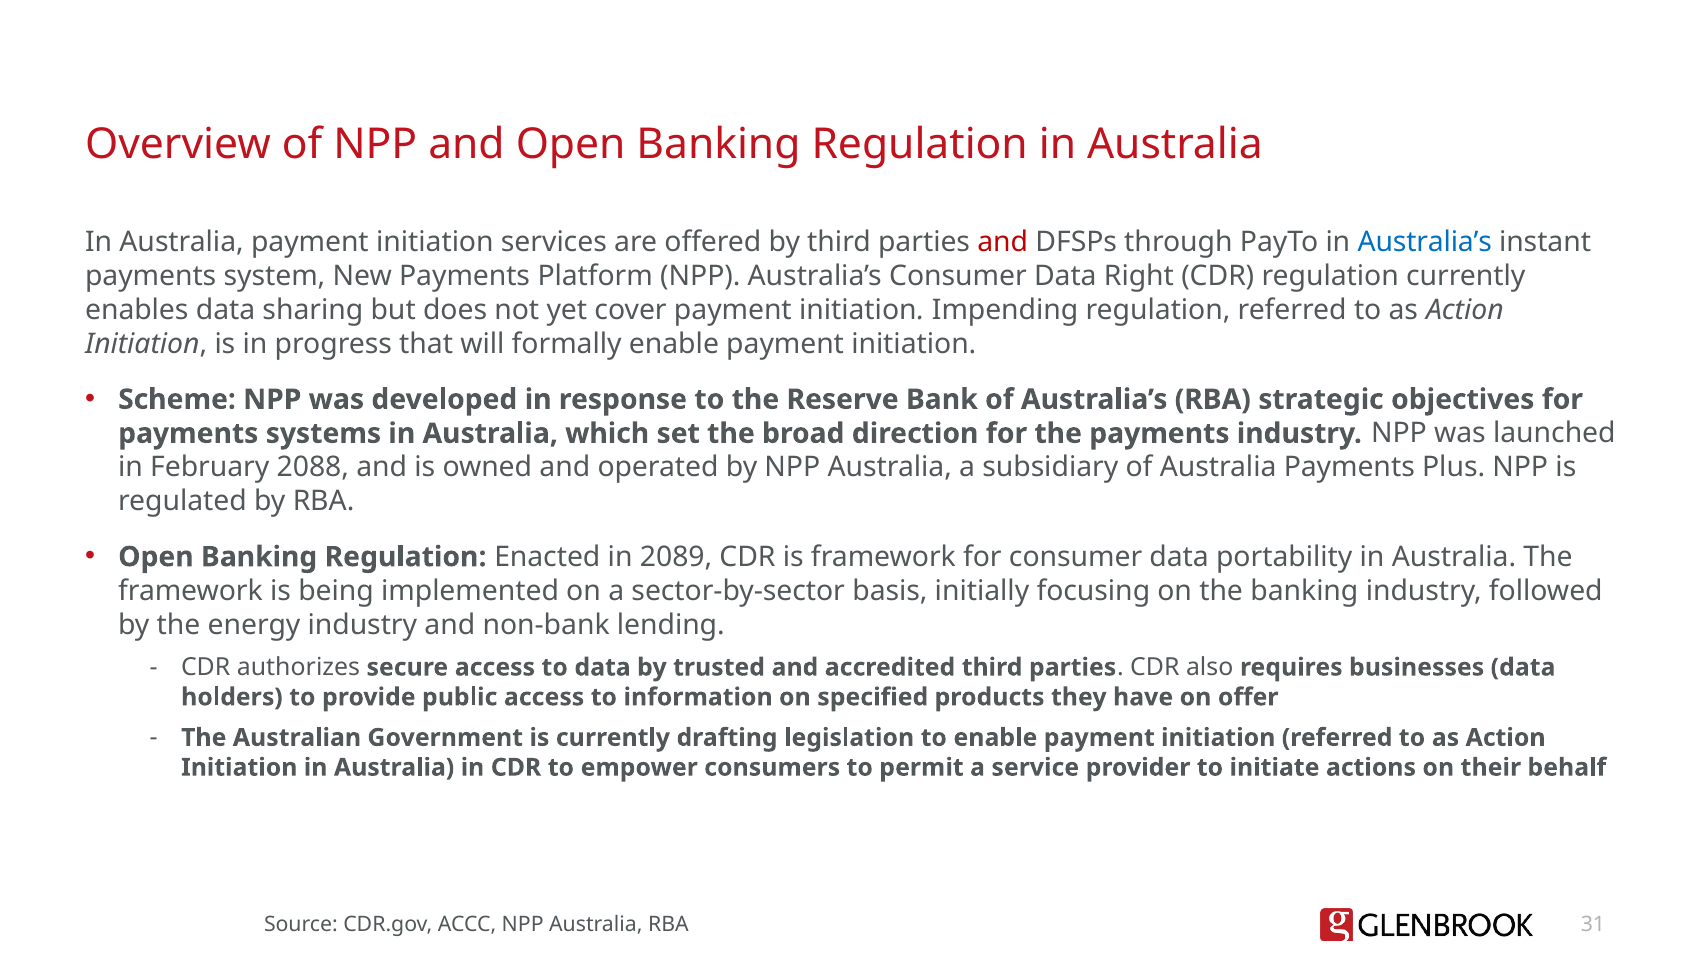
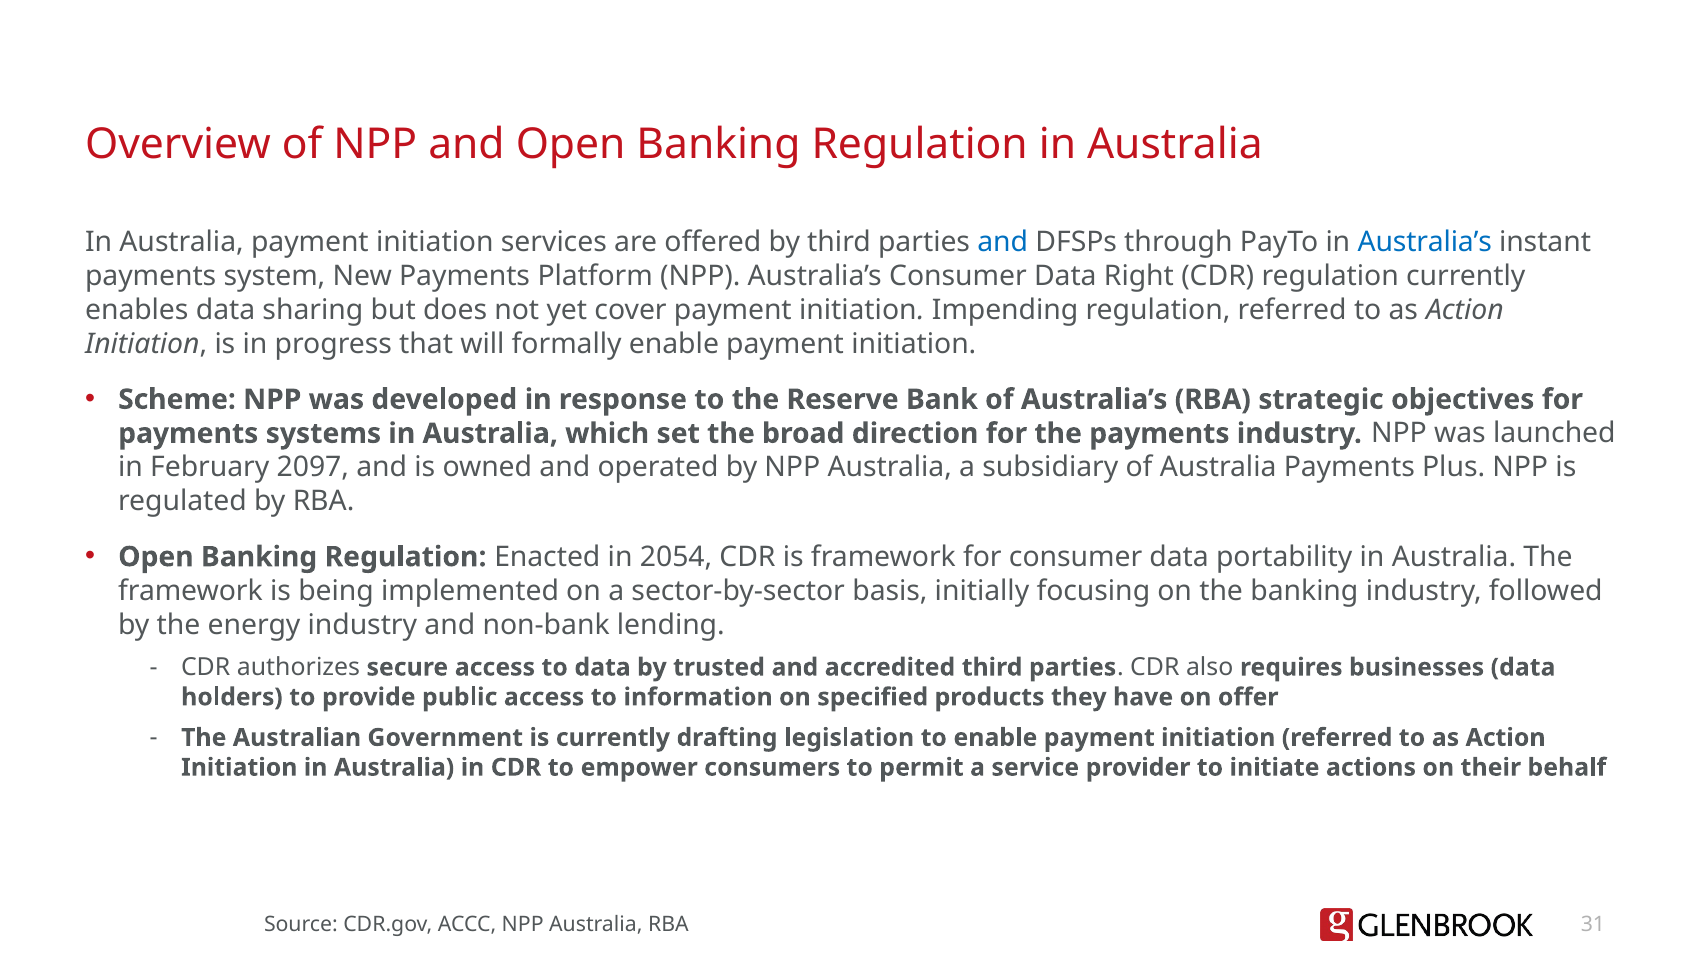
and at (1003, 242) colour: red -> blue
2088: 2088 -> 2097
2089: 2089 -> 2054
